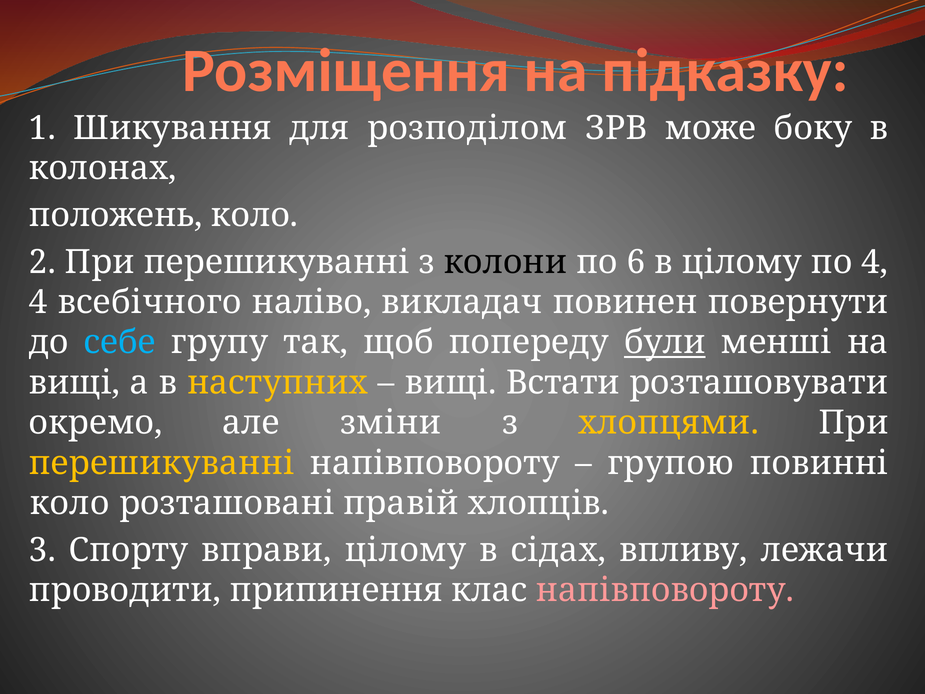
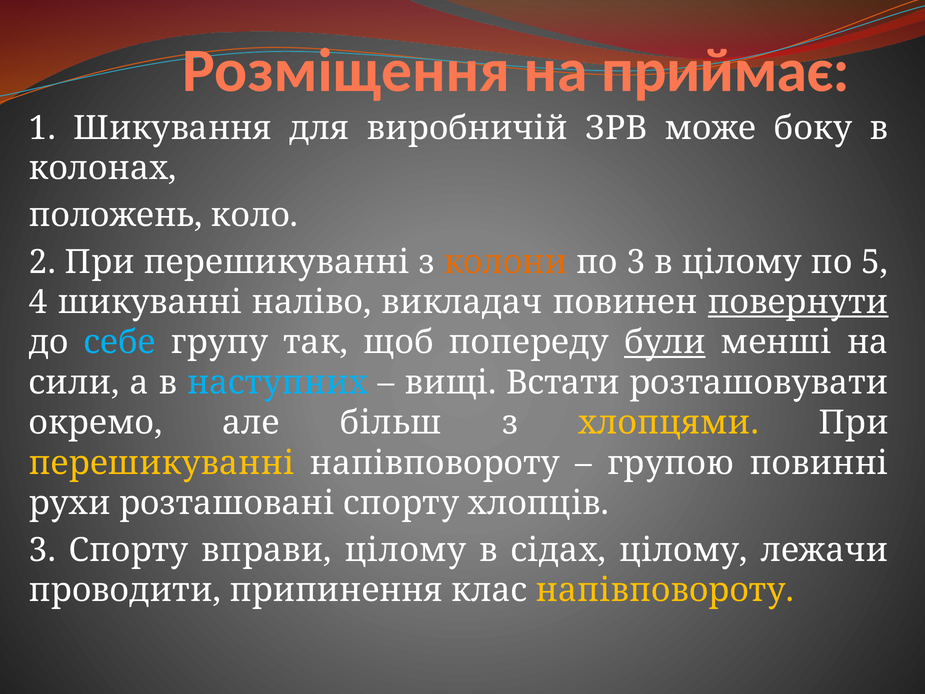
підказку: підказку -> приймає
розподілом: розподілом -> виробничій
колони colour: black -> orange
по 6: 6 -> 3
по 4: 4 -> 5
всебічного: всебічного -> шикуванні
повернути underline: none -> present
вищі at (75, 383): вищі -> сили
наступних colour: yellow -> light blue
зміни: зміни -> більш
коло at (69, 503): коло -> рухи
розташовані правій: правій -> спорту
сідах впливу: впливу -> цілому
напівповороту at (665, 590) colour: pink -> yellow
